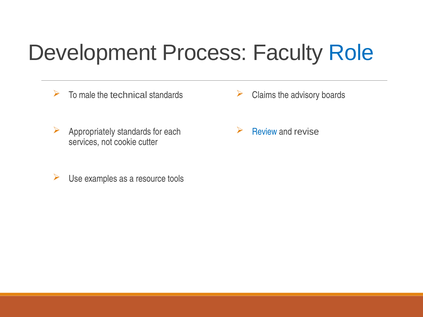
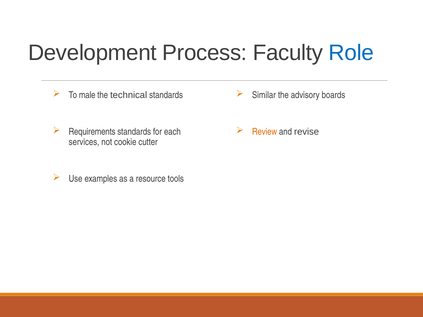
Claims: Claims -> Similar
Appropriately: Appropriately -> Requirements
Review colour: blue -> orange
